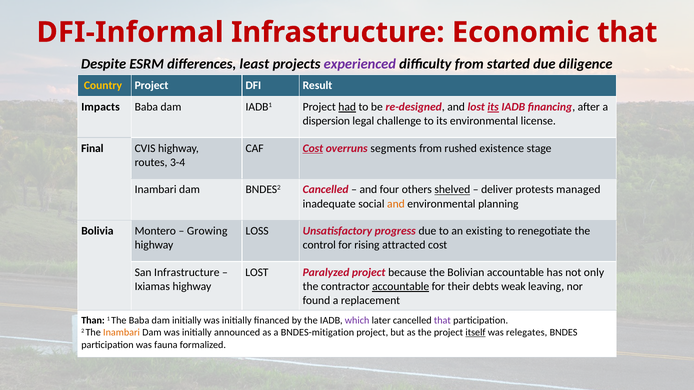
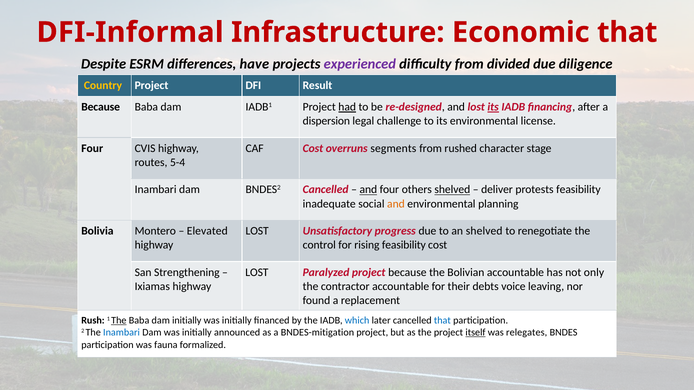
least: least -> have
started: started -> divided
Impacts at (101, 107): Impacts -> Because
Final at (92, 148): Final -> Four
Cost at (313, 148) underline: present -> none
existence: existence -> character
3-4: 3-4 -> 5-4
and at (368, 190) underline: none -> present
protests managed: managed -> feasibility
Growing: Growing -> Elevated
LOSS at (257, 231): LOSS -> LOST
an existing: existing -> shelved
rising attracted: attracted -> feasibility
San Infrastructure: Infrastructure -> Strengthening
accountable at (401, 287) underline: present -> none
weak: weak -> voice
Than: Than -> Rush
The at (119, 321) underline: none -> present
which colour: purple -> blue
that at (442, 321) colour: purple -> blue
Inambari at (122, 333) colour: orange -> blue
